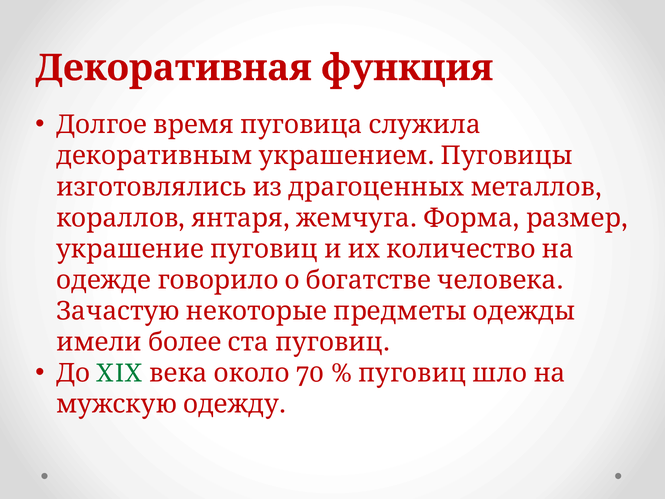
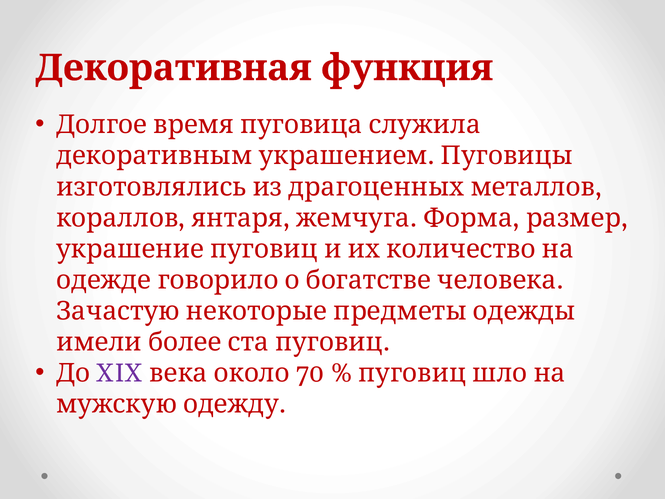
XIX colour: green -> purple
